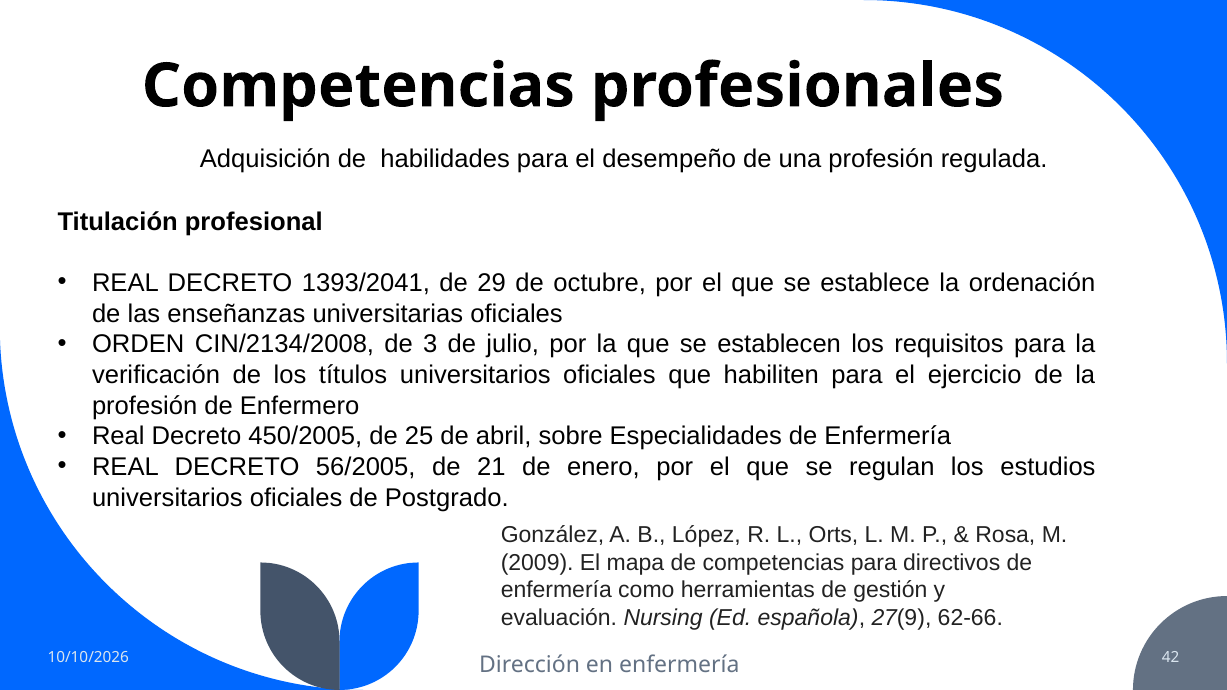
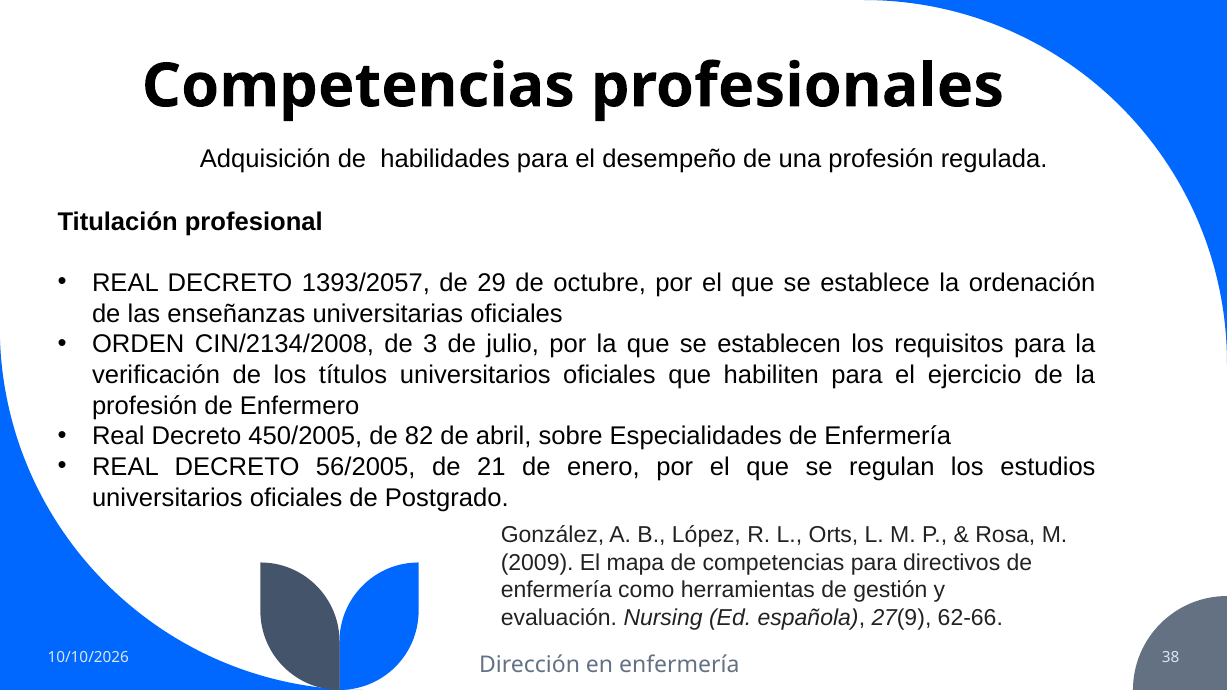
1393/2041: 1393/2041 -> 1393/2057
25: 25 -> 82
42: 42 -> 38
